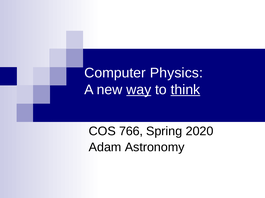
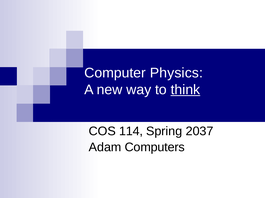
way underline: present -> none
766: 766 -> 114
2020: 2020 -> 2037
Astronomy: Astronomy -> Computers
